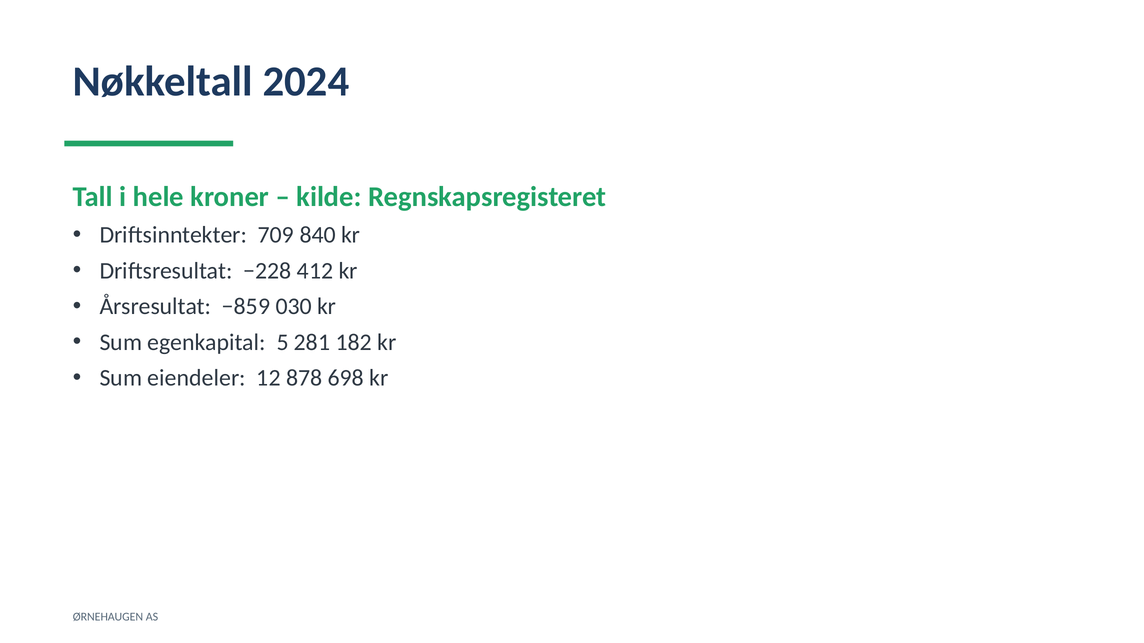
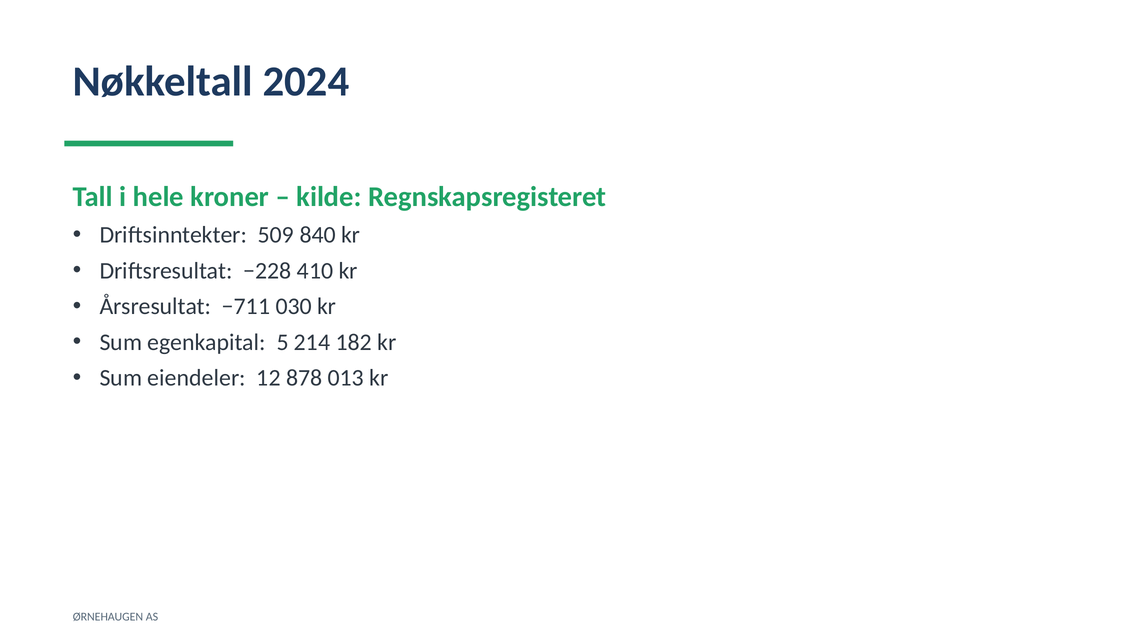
709: 709 -> 509
412: 412 -> 410
−859: −859 -> −711
281: 281 -> 214
698: 698 -> 013
